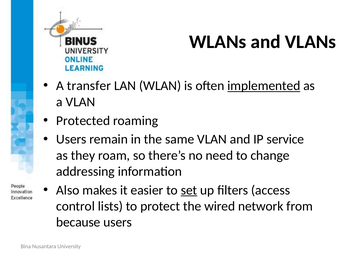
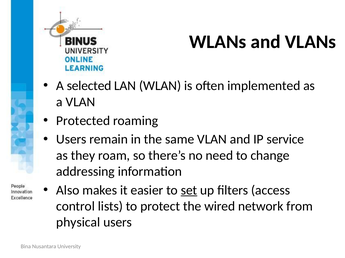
transfer: transfer -> selected
implemented underline: present -> none
because: because -> physical
